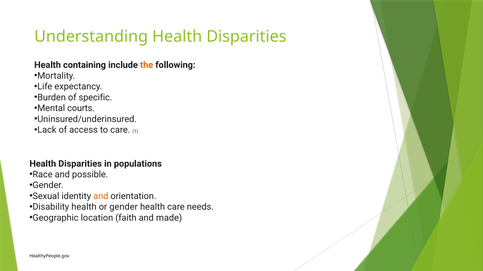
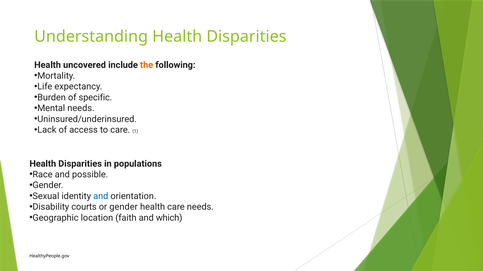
containing: containing -> uncovered
Mental courts: courts -> needs
and at (101, 197) colour: orange -> blue
Disability health: health -> courts
made: made -> which
